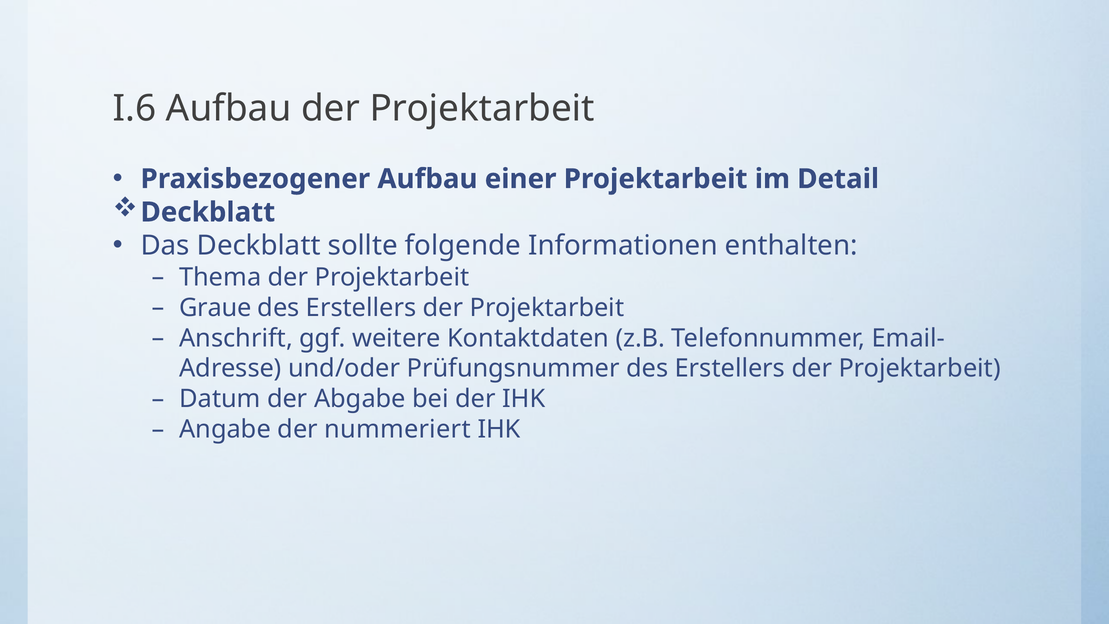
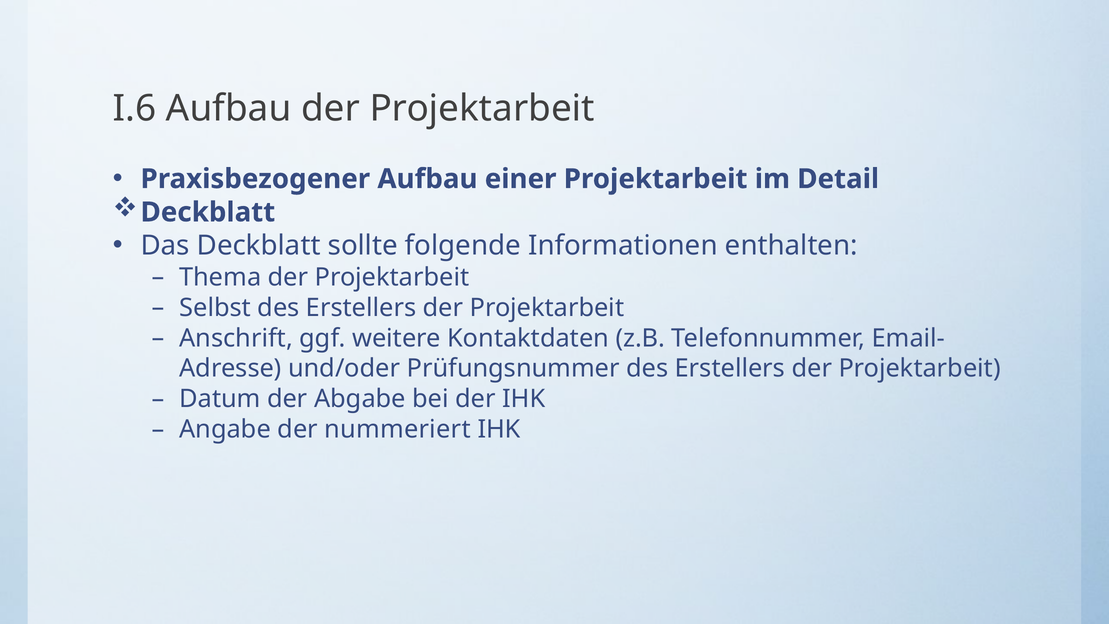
Graue: Graue -> Selbst
